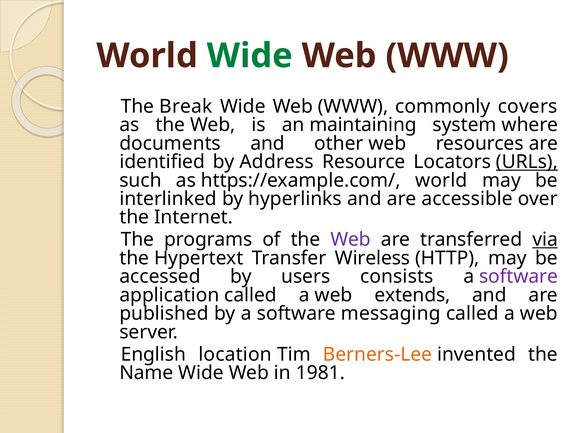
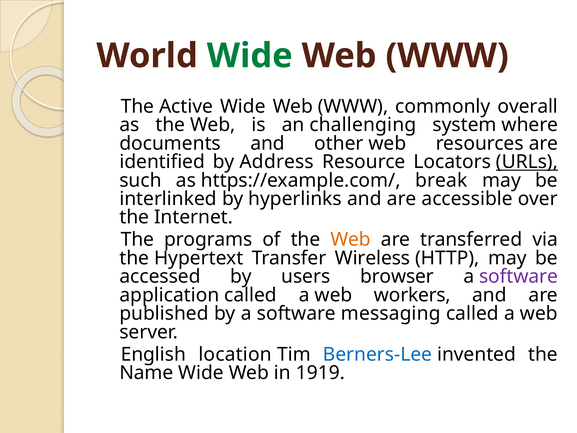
Break: Break -> Active
covers: covers -> overall
maintaining: maintaining -> challenging
https://example.com/ world: world -> break
Web at (351, 239) colour: purple -> orange
via underline: present -> none
consists: consists -> browser
extends: extends -> workers
Berners-Lee colour: orange -> blue
1981: 1981 -> 1919
